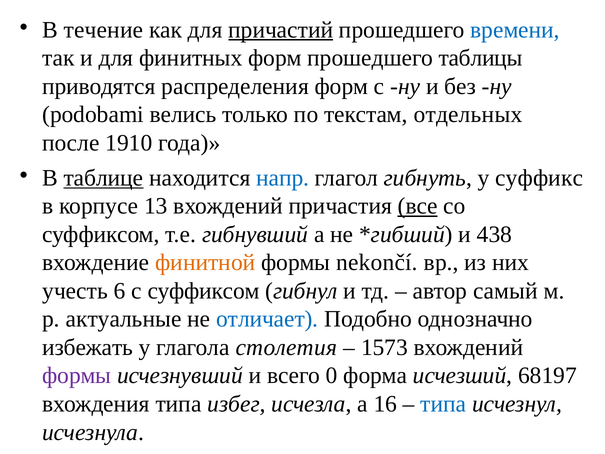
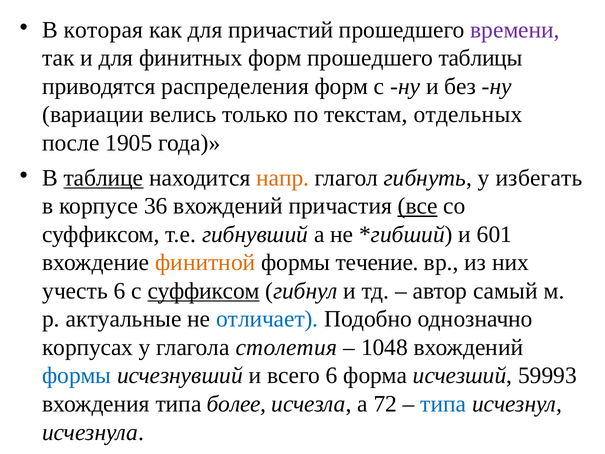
течение: течение -> которая
причастий underline: present -> none
времени colour: blue -> purple
podobami: podobami -> вариации
1910: 1910 -> 1905
напр colour: blue -> orange
суффикс: суффикс -> избегать
13: 13 -> 36
438: 438 -> 601
nekončí: nekončí -> течение
суффиксом at (204, 291) underline: none -> present
избежать: избежать -> корпусах
1573: 1573 -> 1048
формы at (77, 376) colour: purple -> blue
всего 0: 0 -> 6
68197: 68197 -> 59993
избег: избег -> более
16: 16 -> 72
